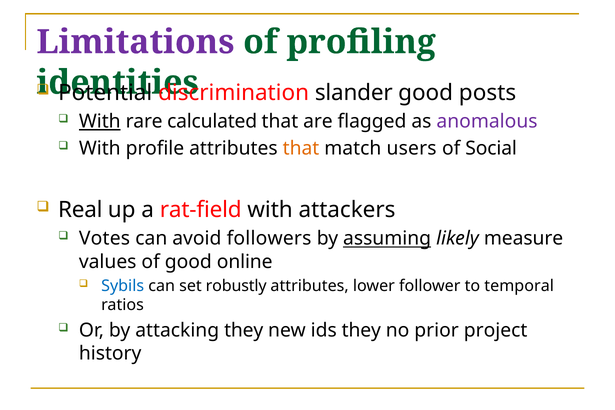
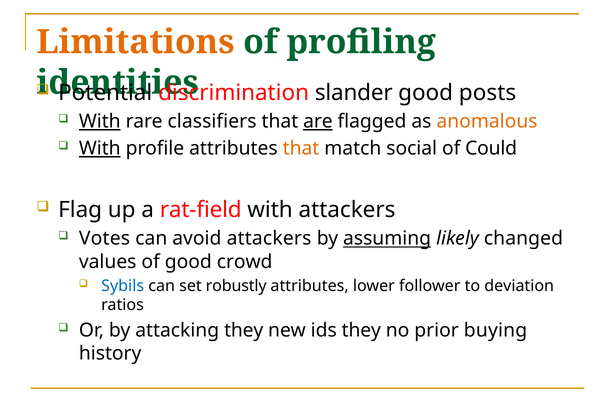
Limitations colour: purple -> orange
calculated: calculated -> classifiers
are underline: none -> present
anomalous colour: purple -> orange
With at (100, 148) underline: none -> present
users: users -> social
Social: Social -> Could
Real: Real -> Flag
avoid followers: followers -> attackers
measure: measure -> changed
online: online -> crowd
temporal: temporal -> deviation
project: project -> buying
